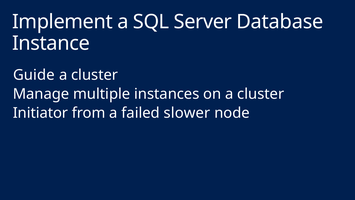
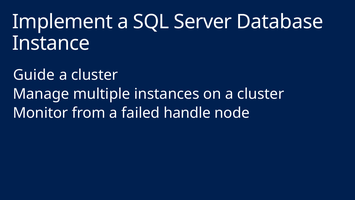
Initiator: Initiator -> Monitor
slower: slower -> handle
